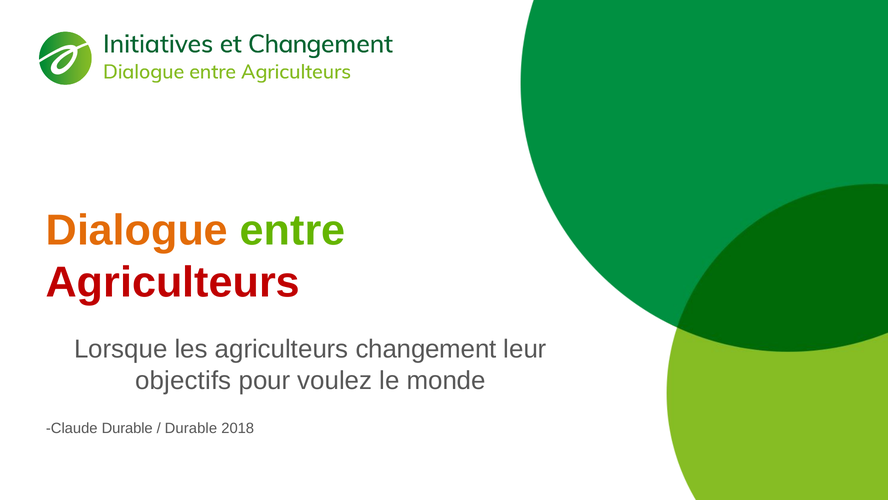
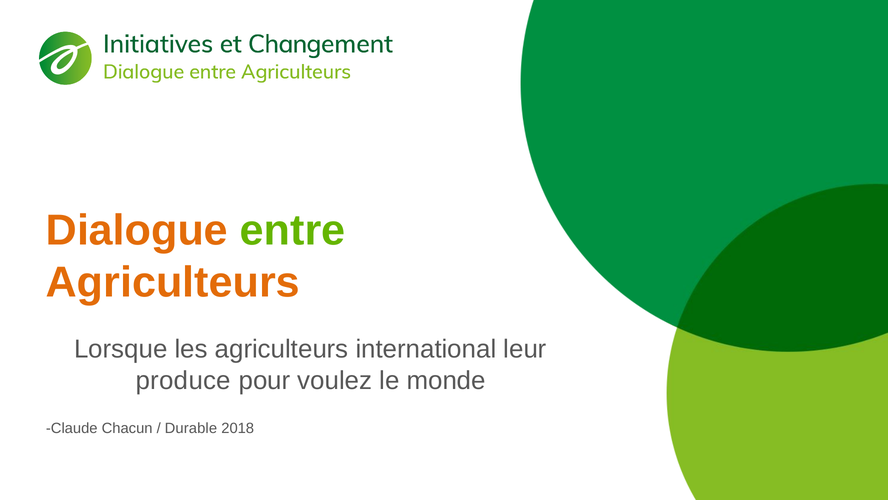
Agriculteurs at (173, 282) colour: red -> orange
changement: changement -> international
objectifs: objectifs -> produce
Claude Durable: Durable -> Chacun
